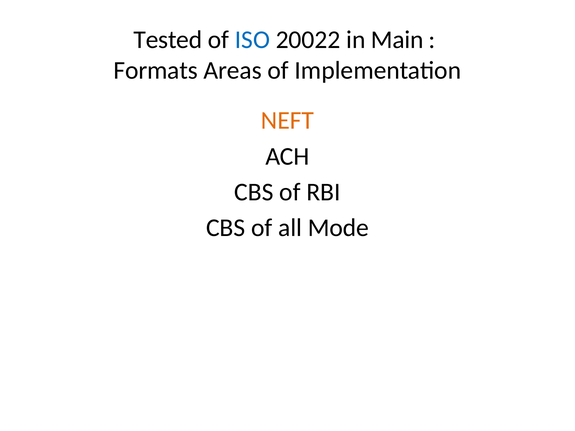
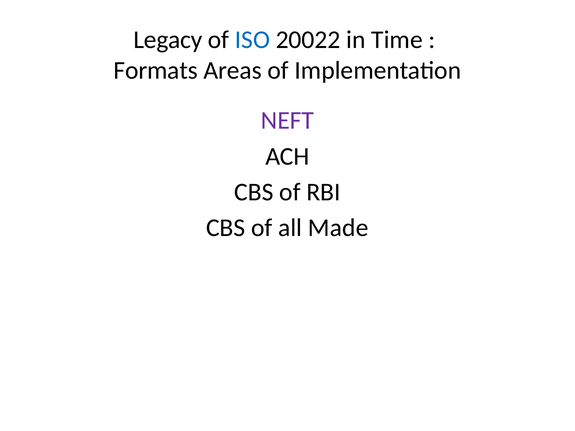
Tested: Tested -> Legacy
Main: Main -> Time
NEFT colour: orange -> purple
Mode: Mode -> Made
